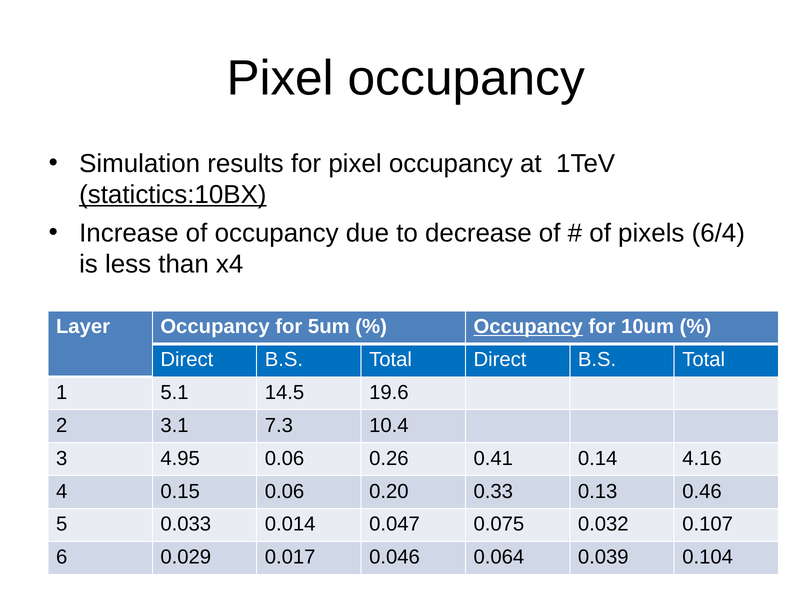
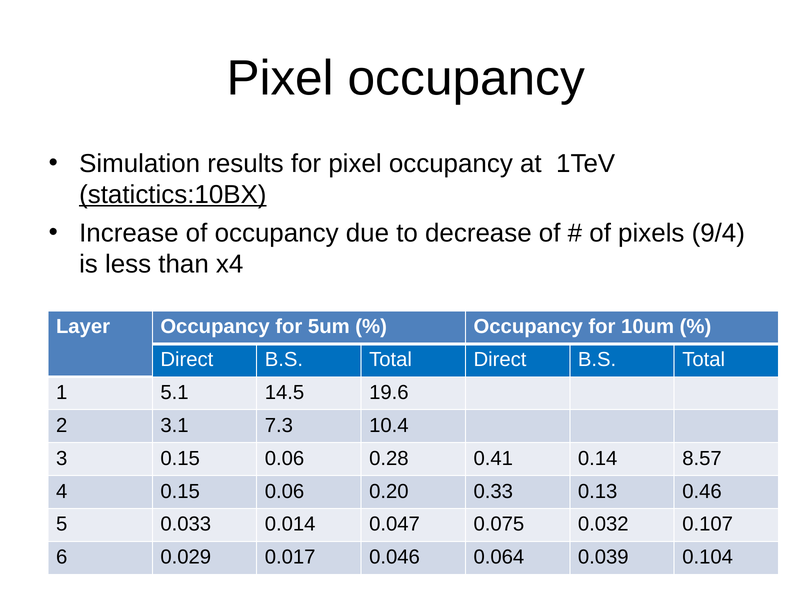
6/4: 6/4 -> 9/4
Occupancy at (528, 327) underline: present -> none
3 4.95: 4.95 -> 0.15
0.26: 0.26 -> 0.28
4.16: 4.16 -> 8.57
